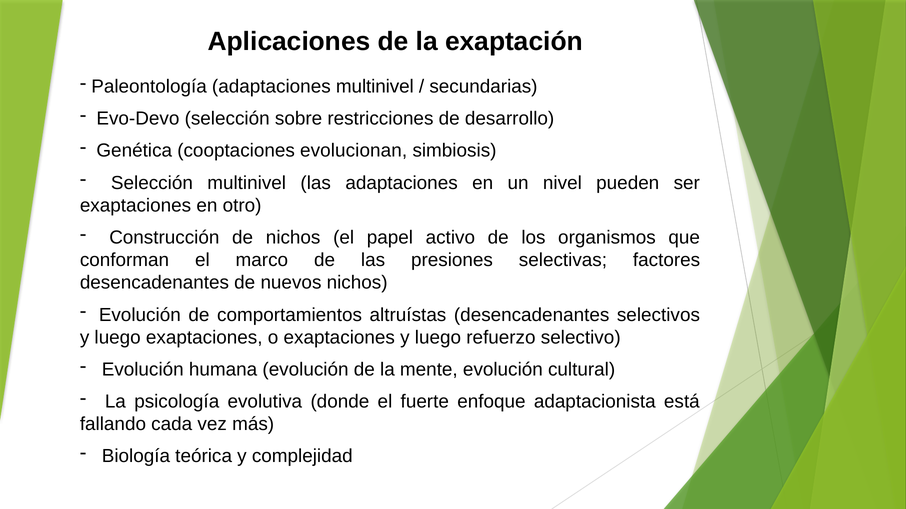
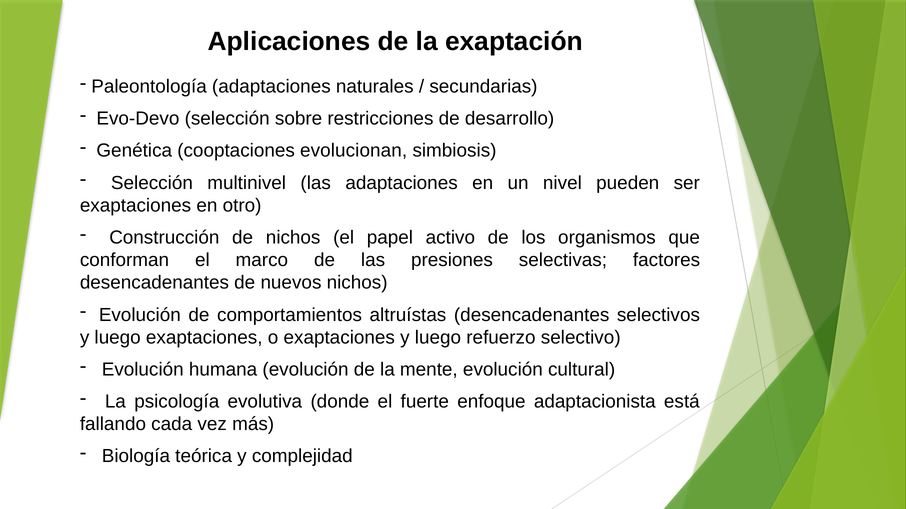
adaptaciones multinivel: multinivel -> naturales
